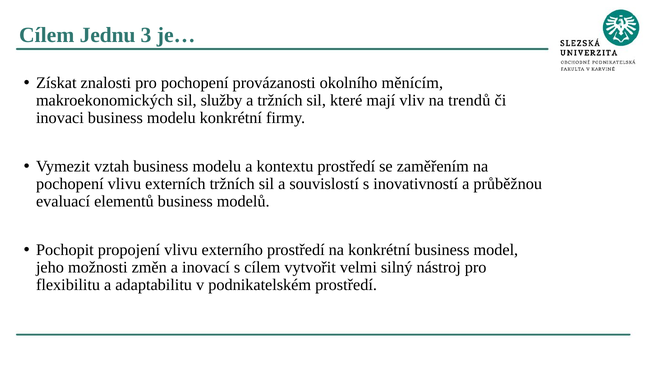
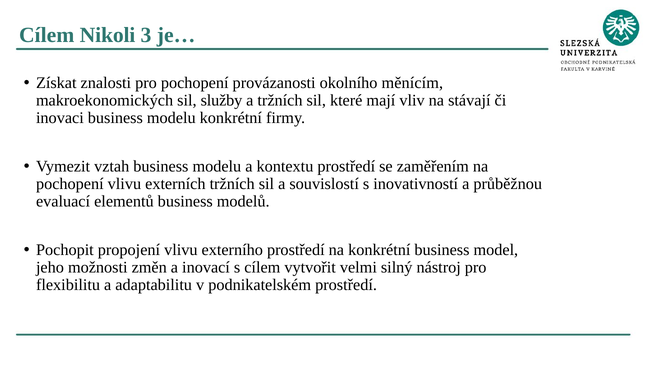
Jednu: Jednu -> Nikoli
trendů: trendů -> stávají
